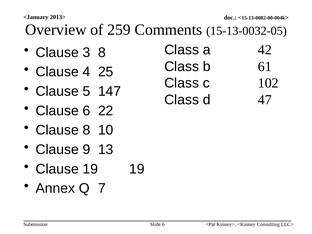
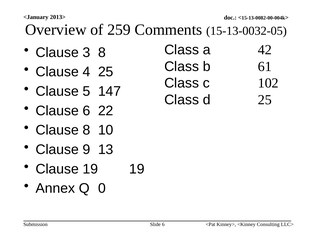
d 47: 47 -> 25
7: 7 -> 0
